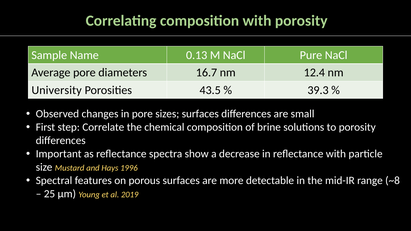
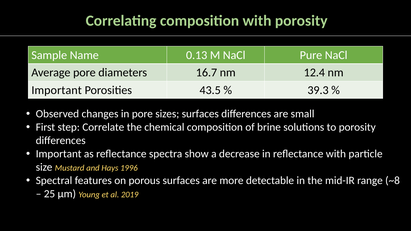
University at (57, 90): University -> Important
